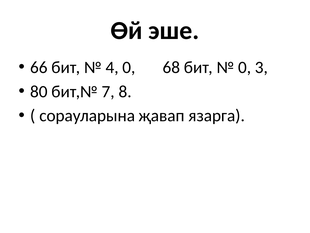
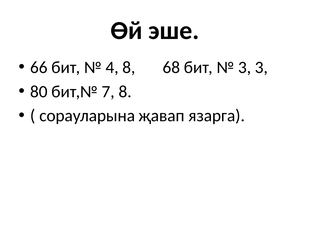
4 0: 0 -> 8
0 at (245, 67): 0 -> 3
